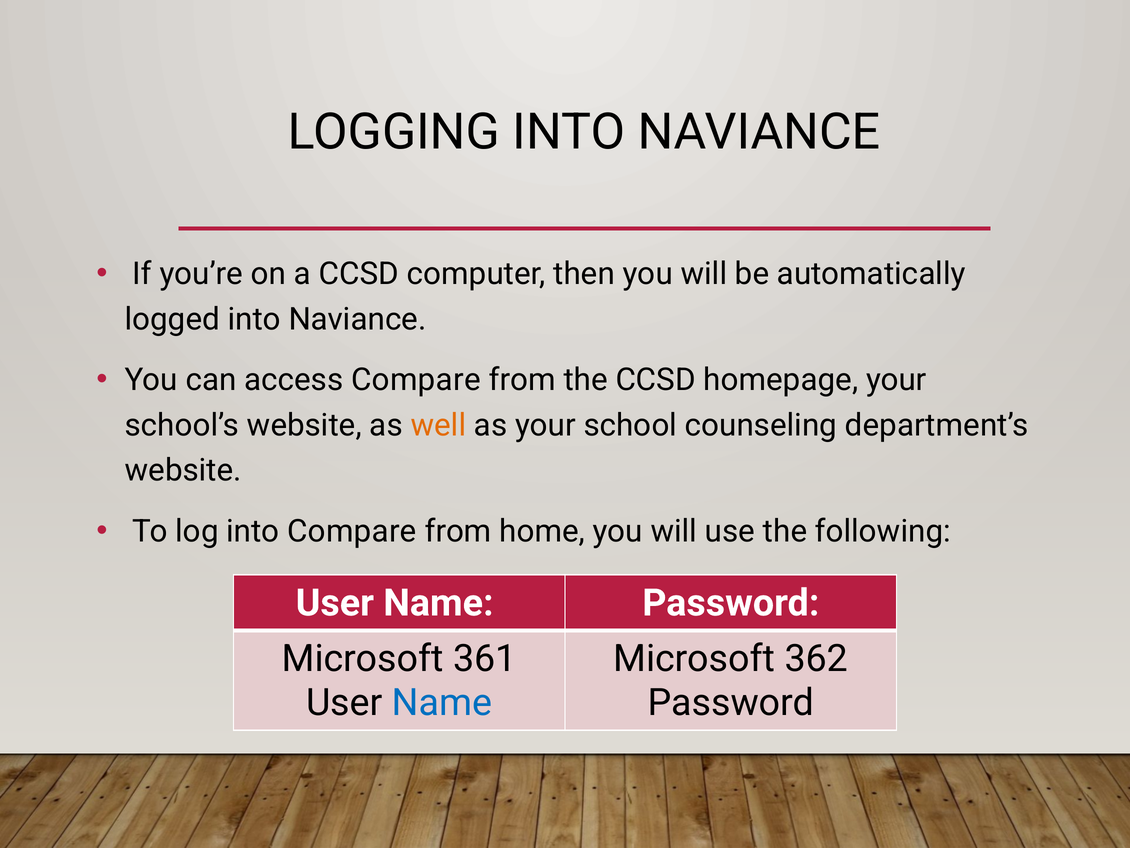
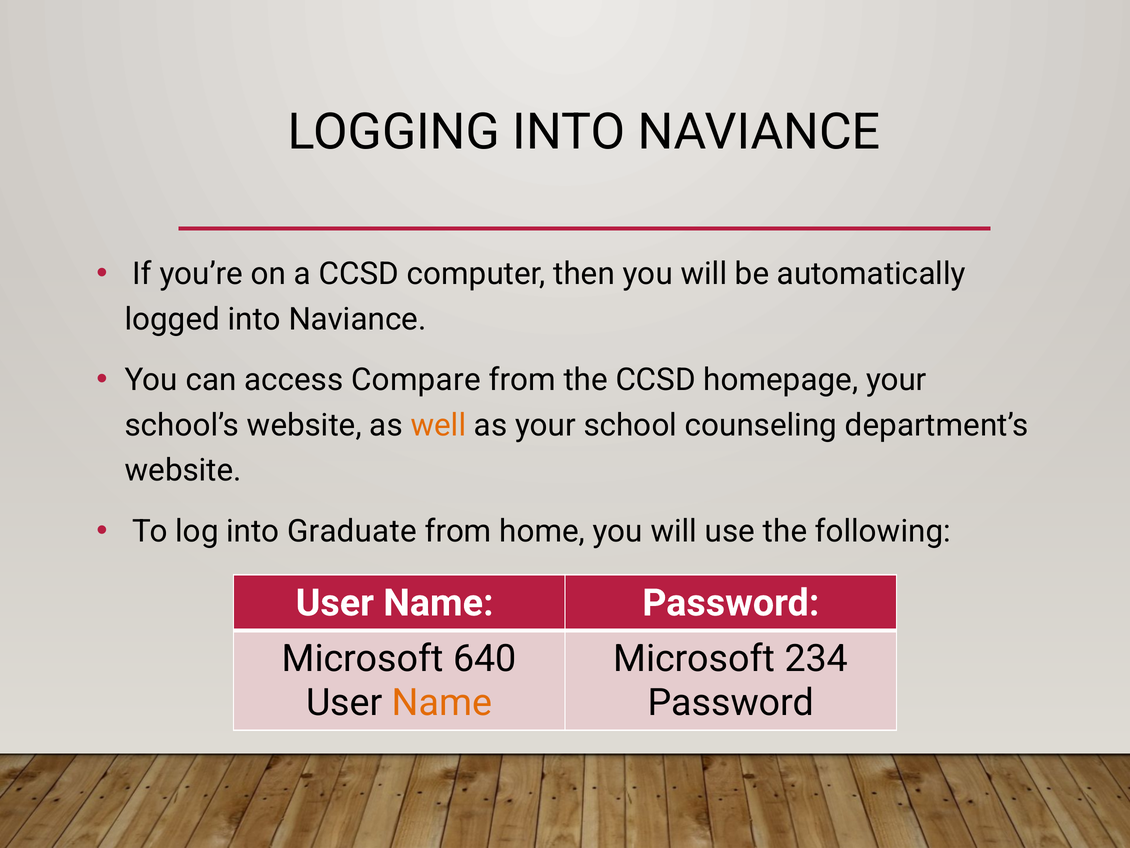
into Compare: Compare -> Graduate
361: 361 -> 640
362: 362 -> 234
Name at (442, 703) colour: blue -> orange
